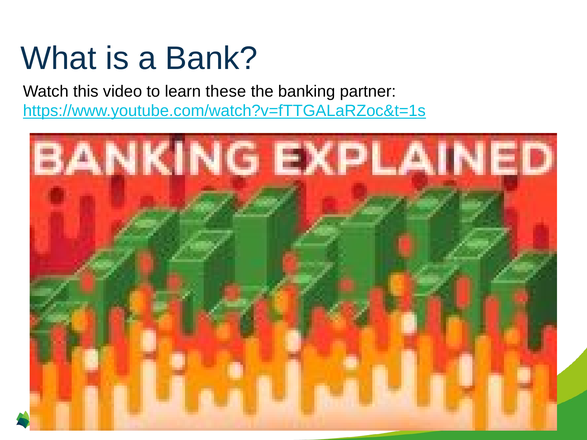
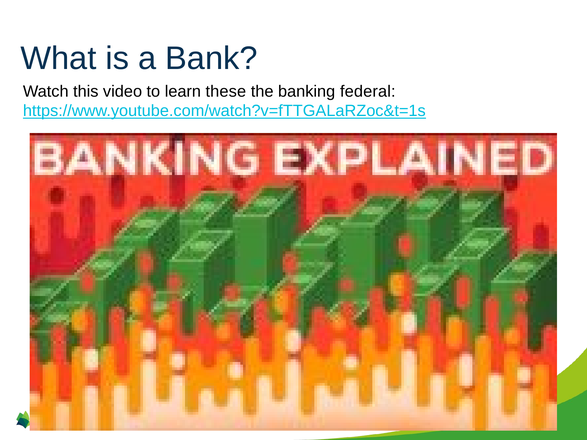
partner: partner -> federal
